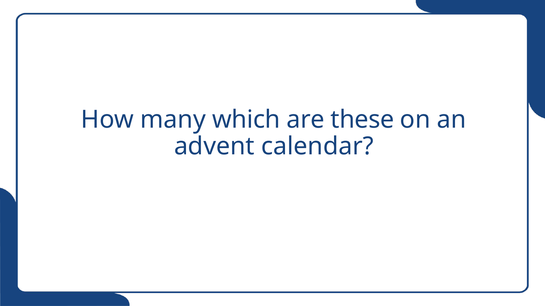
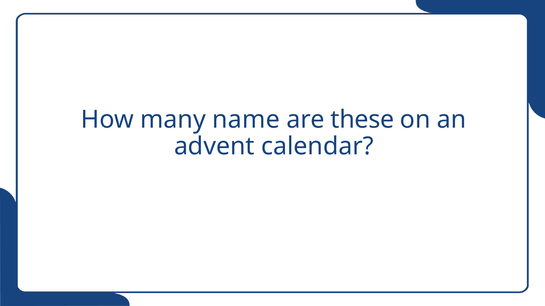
which: which -> name
